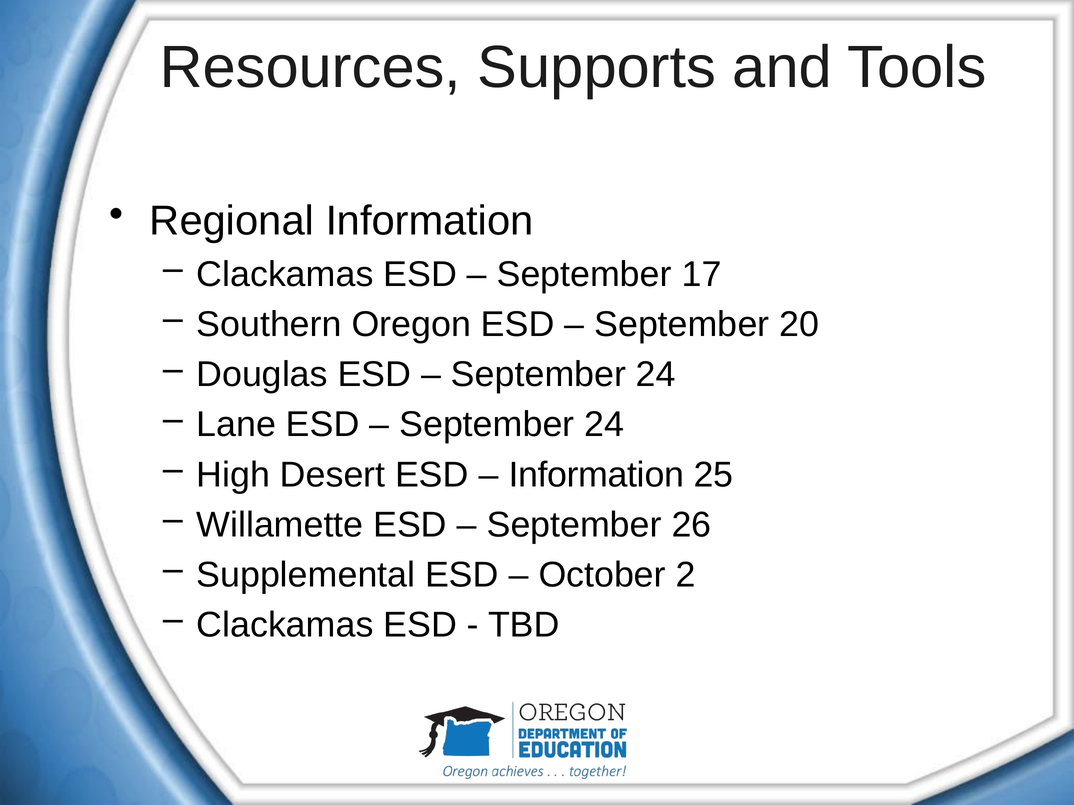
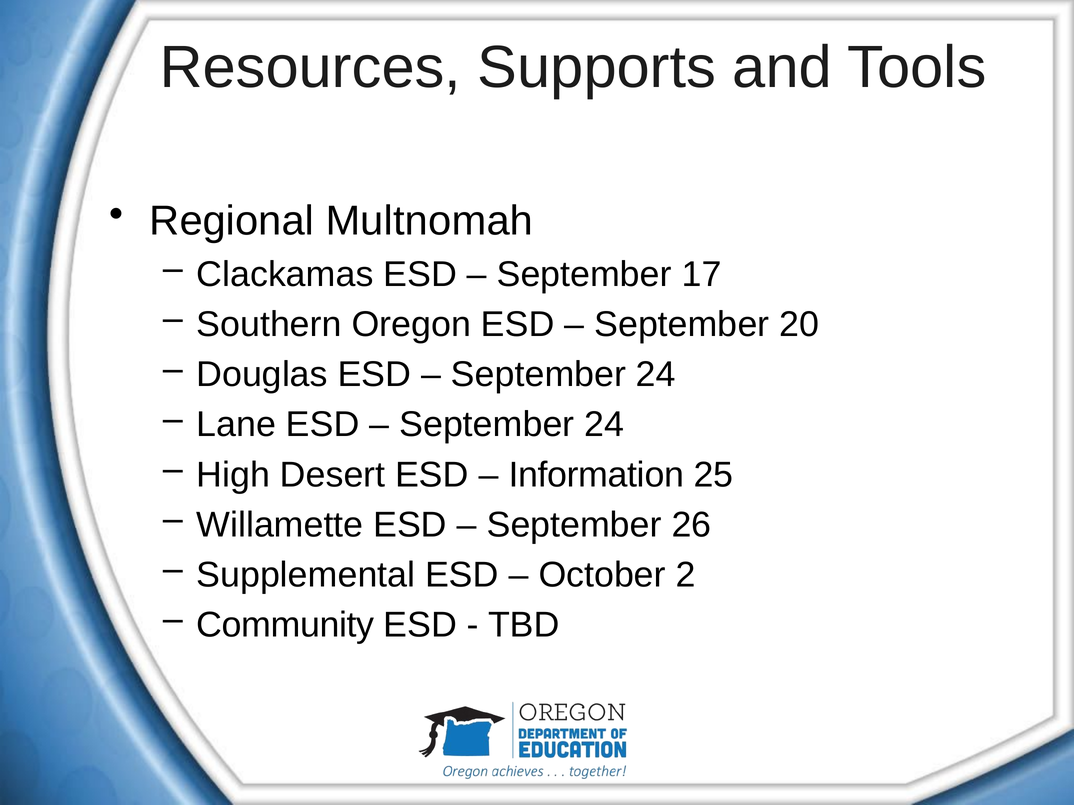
Regional Information: Information -> Multnomah
Clackamas at (285, 625): Clackamas -> Community
